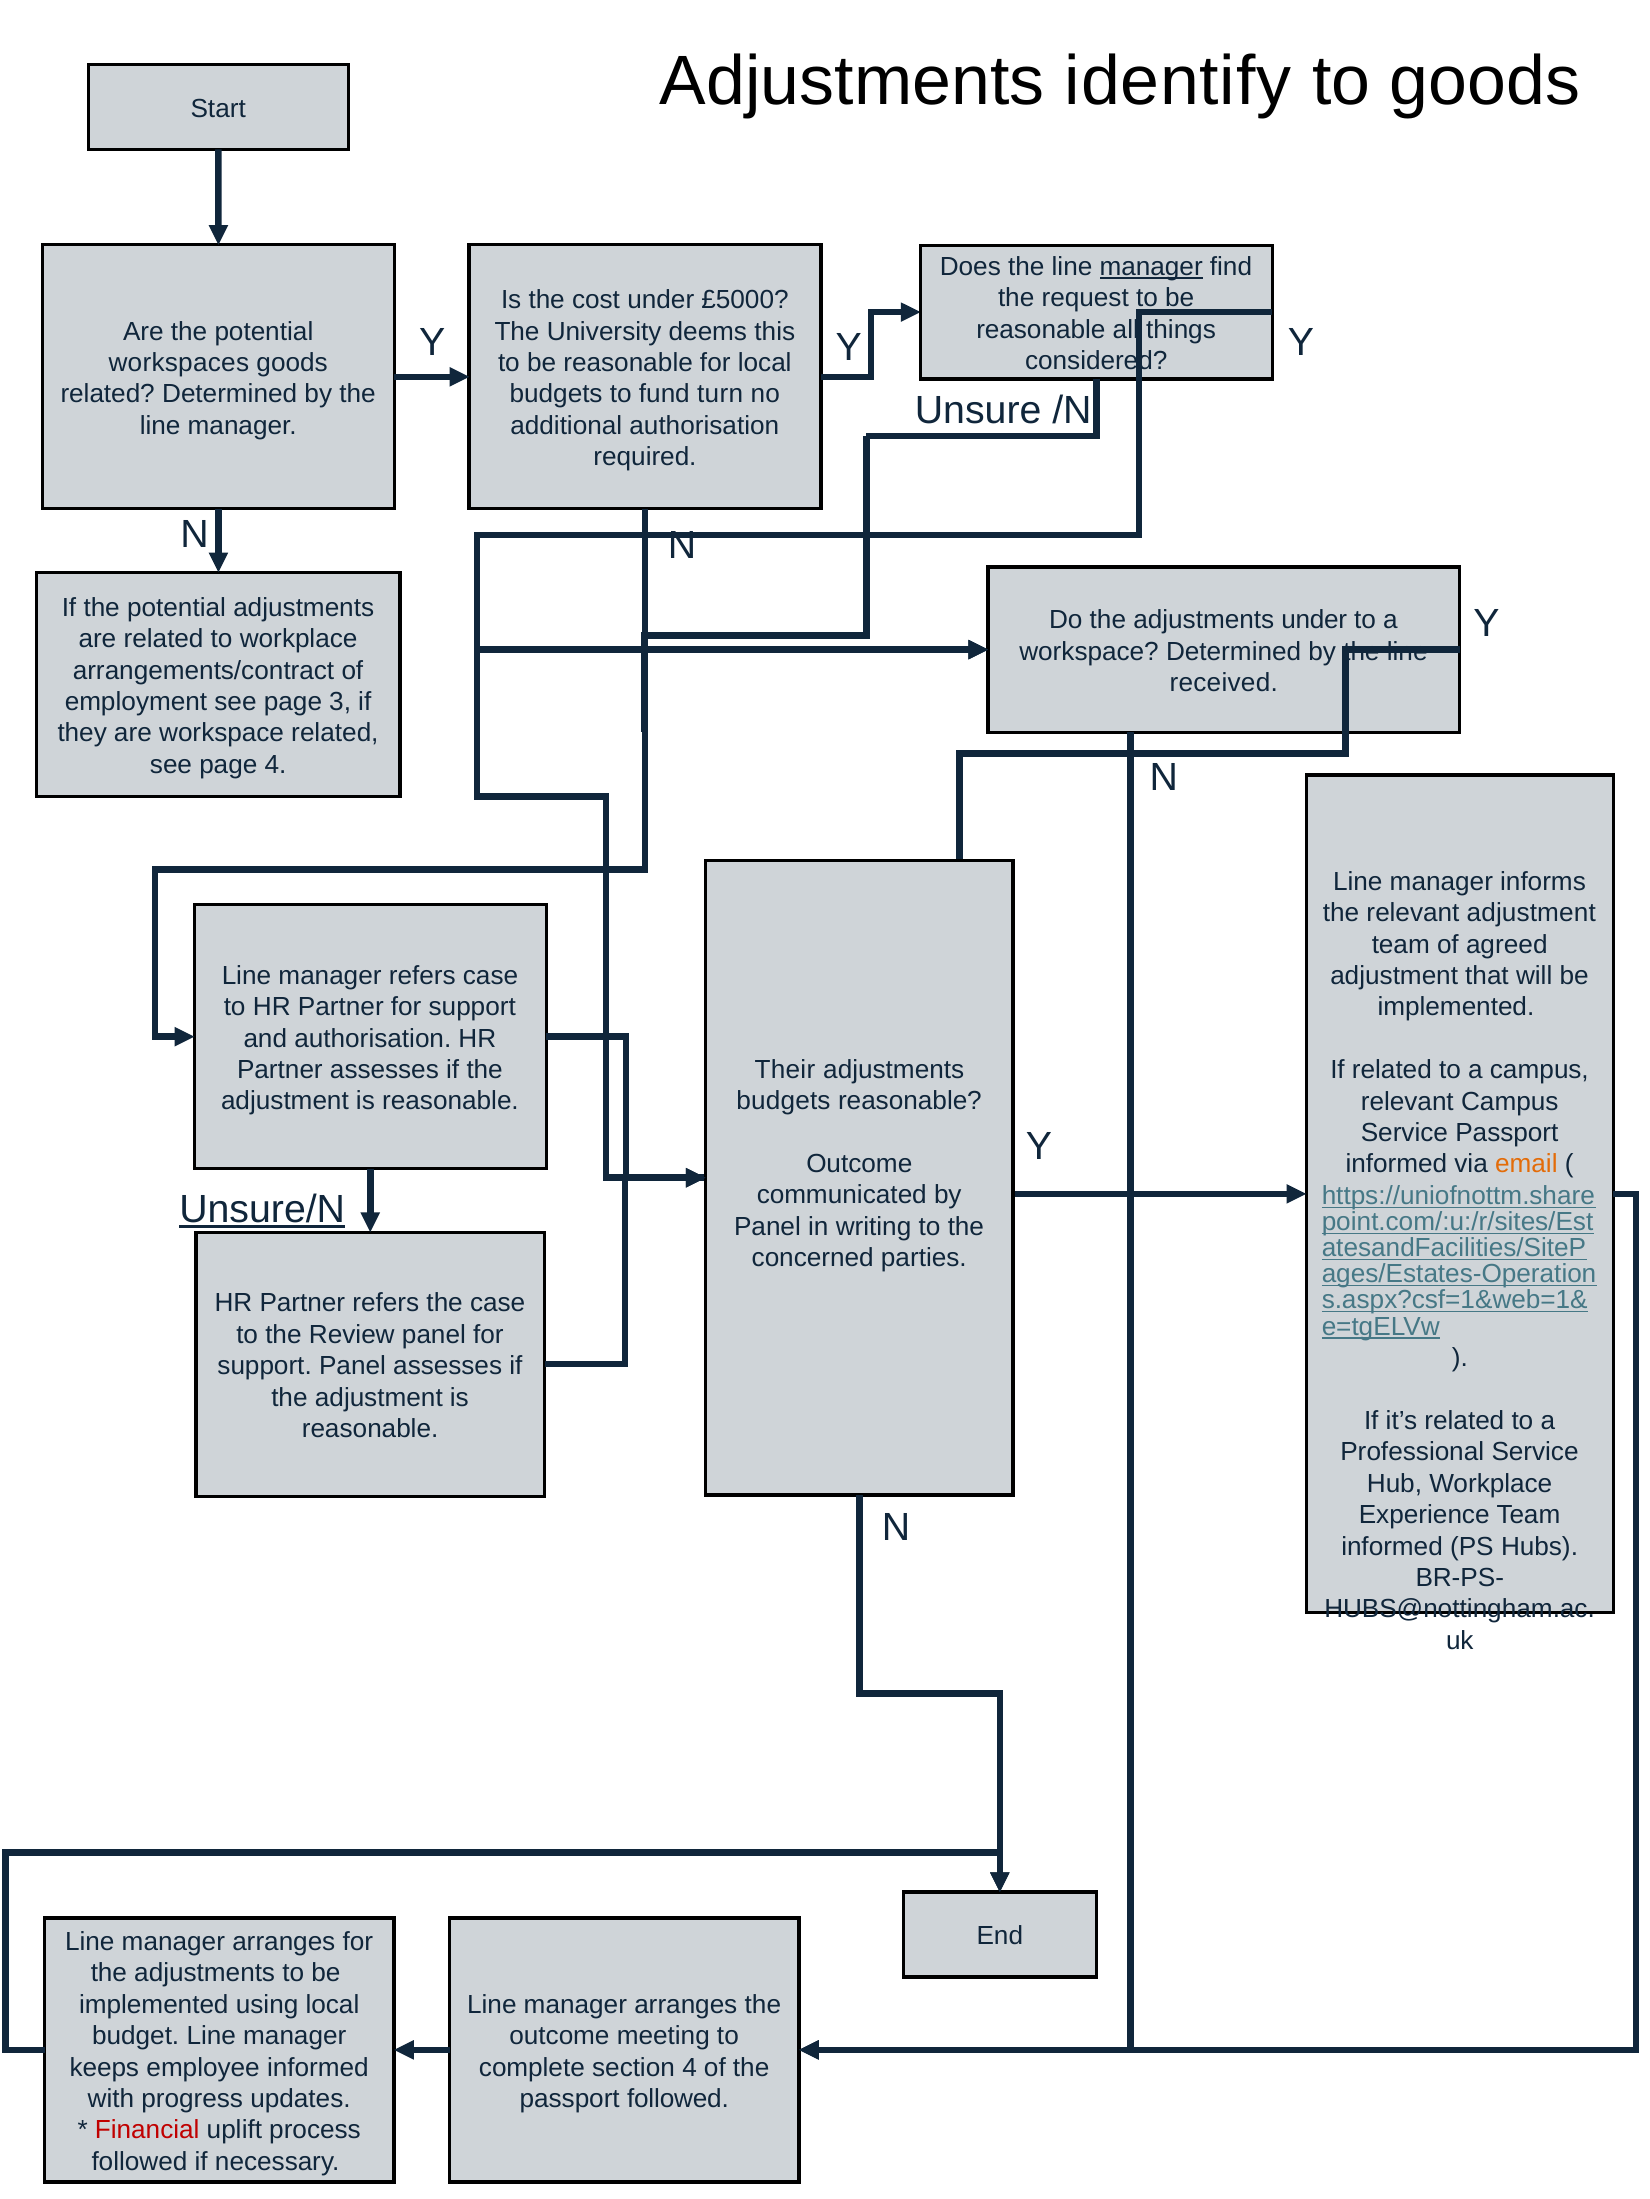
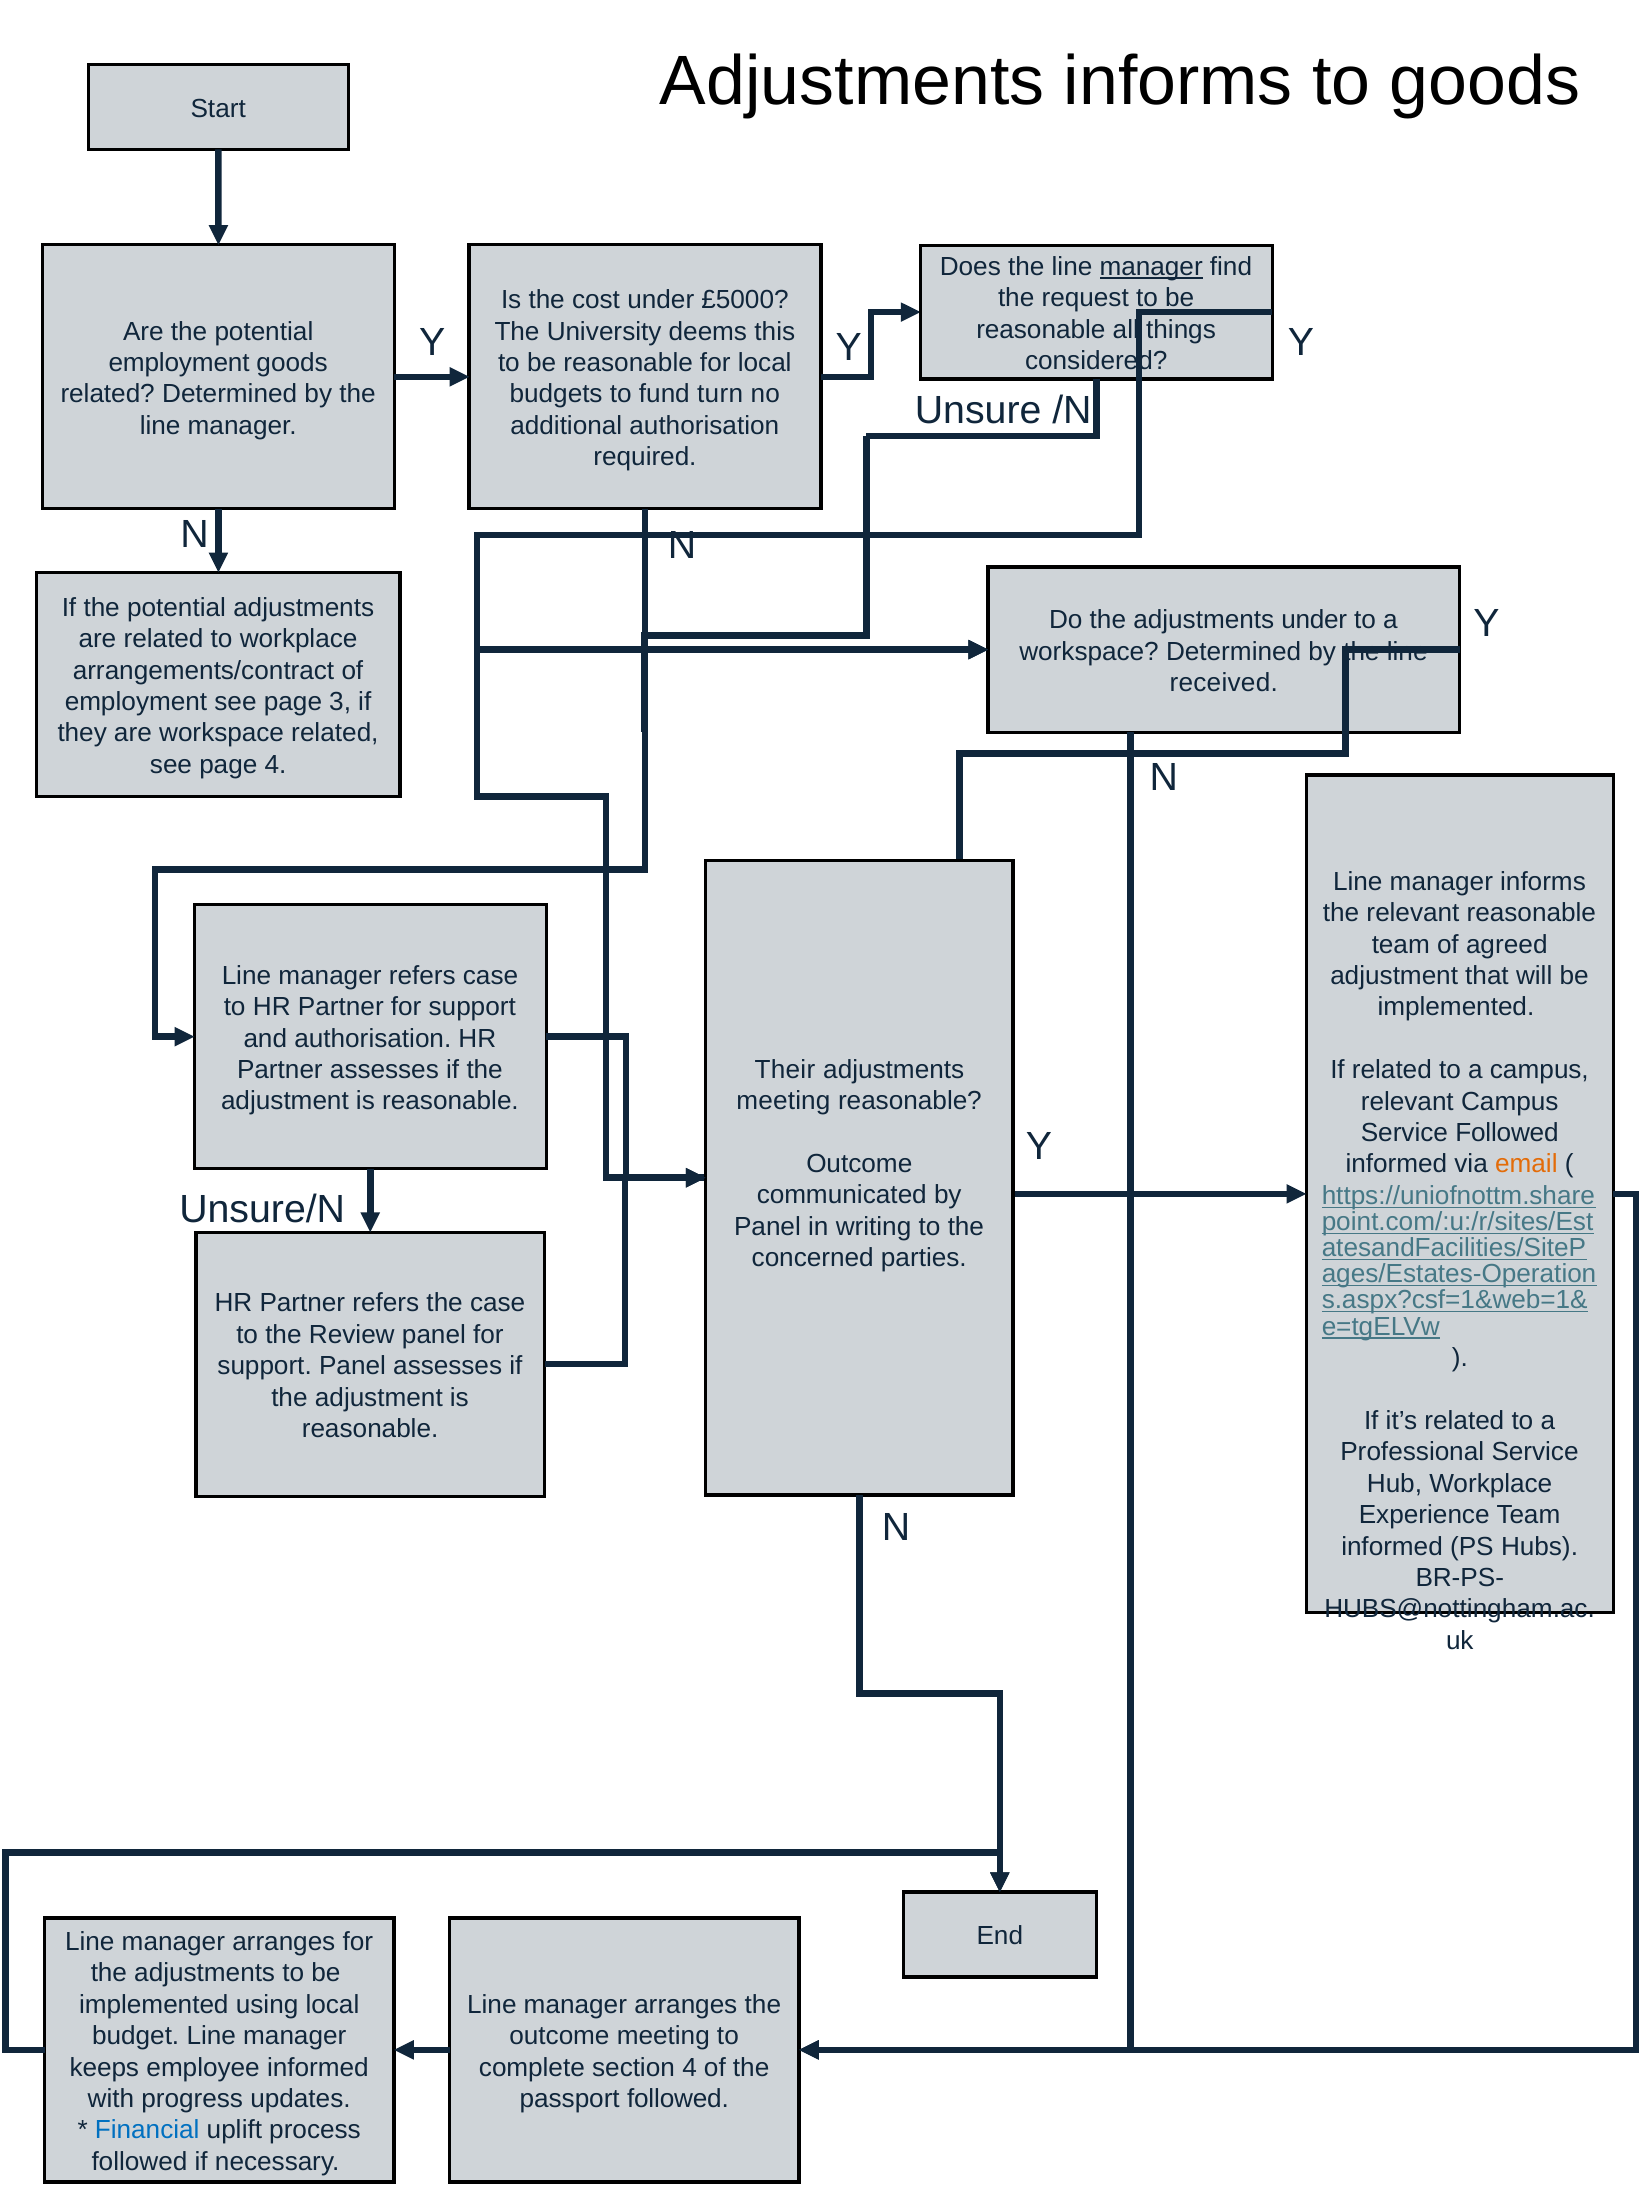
Adjustments identify: identify -> informs
workspaces at (179, 363): workspaces -> employment
adjustment at (1531, 913): adjustment -> reasonable
budgets at (783, 1102): budgets -> meeting
Passport at (1507, 1133): Passport -> Followed
Unsure/N underline: present -> none
Financial colour: red -> blue
